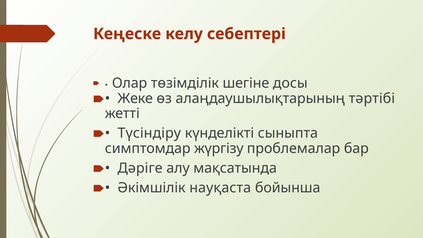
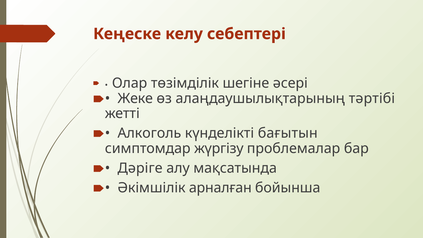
досы: досы -> әсері
Түсіндіру: Түсіндіру -> Алкоголь
сыныпта: сыныпта -> бағытын
науқаста: науқаста -> арналған
